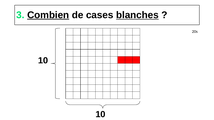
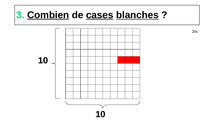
cases underline: none -> present
